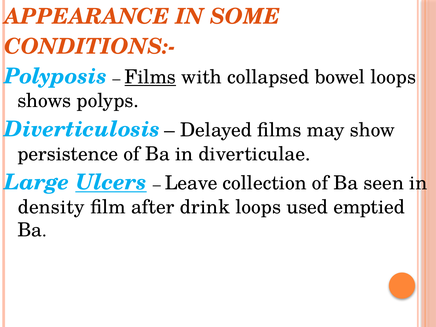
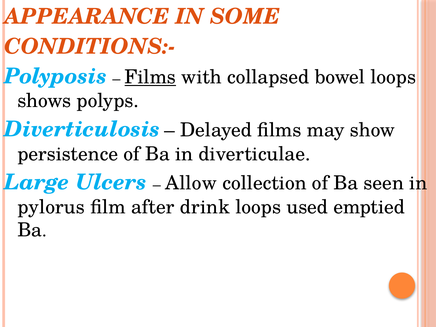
Ulcers underline: present -> none
Leave: Leave -> Allow
density: density -> pylorus
